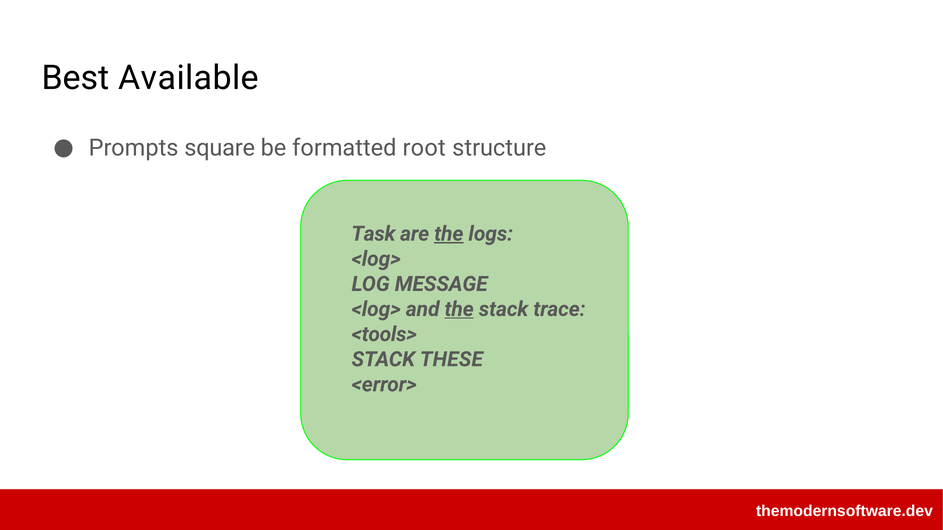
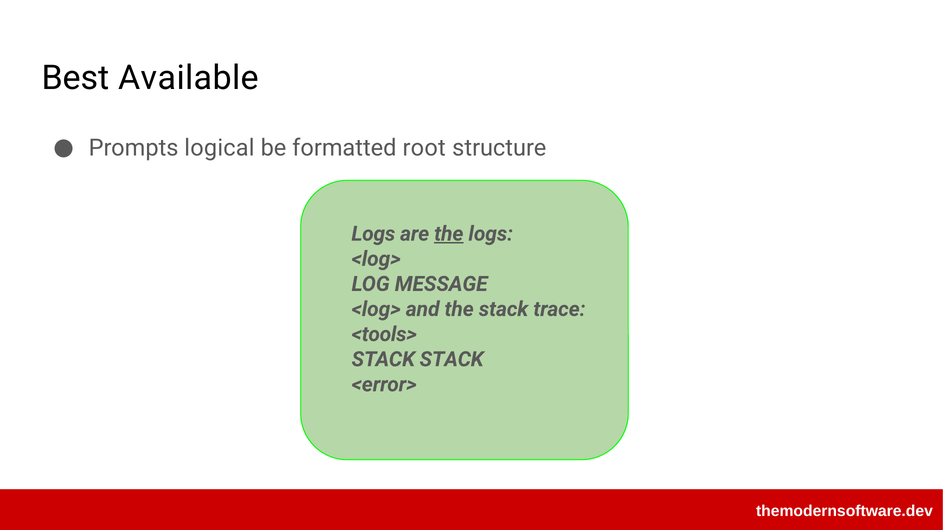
square: square -> logical
Task at (373, 234): Task -> Logs
the at (459, 309) underline: present -> none
STACK THESE: THESE -> STACK
